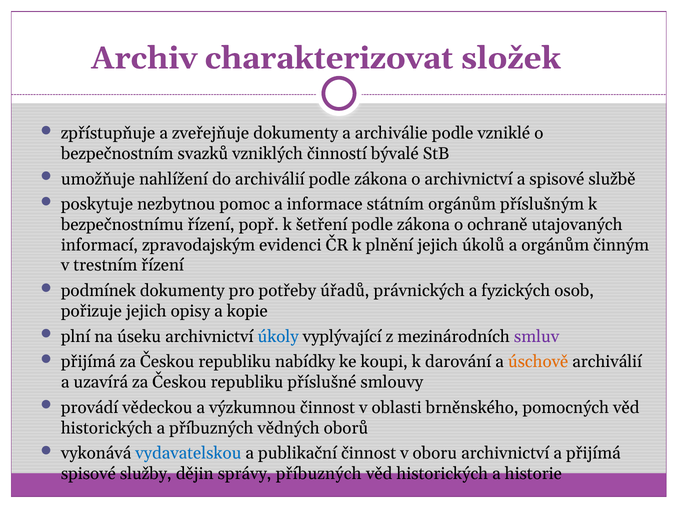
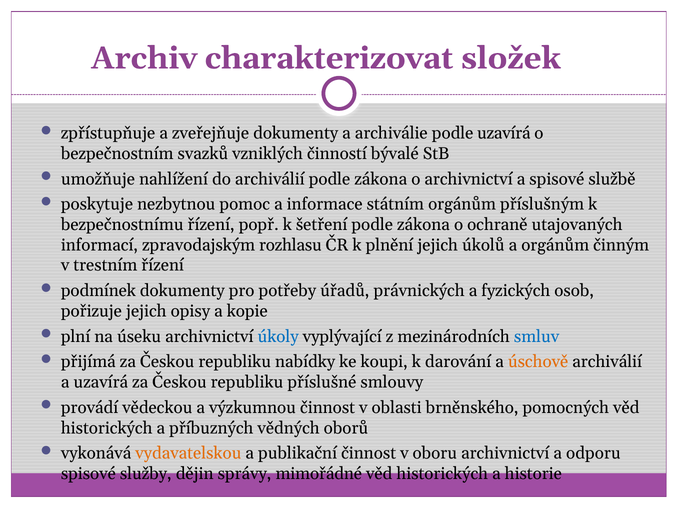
podle vzniklé: vzniklé -> uzavírá
evidenci: evidenci -> rozhlasu
smluv colour: purple -> blue
vydavatelskou colour: blue -> orange
a přijímá: přijímá -> odporu
správy příbuzných: příbuzných -> mimořádné
